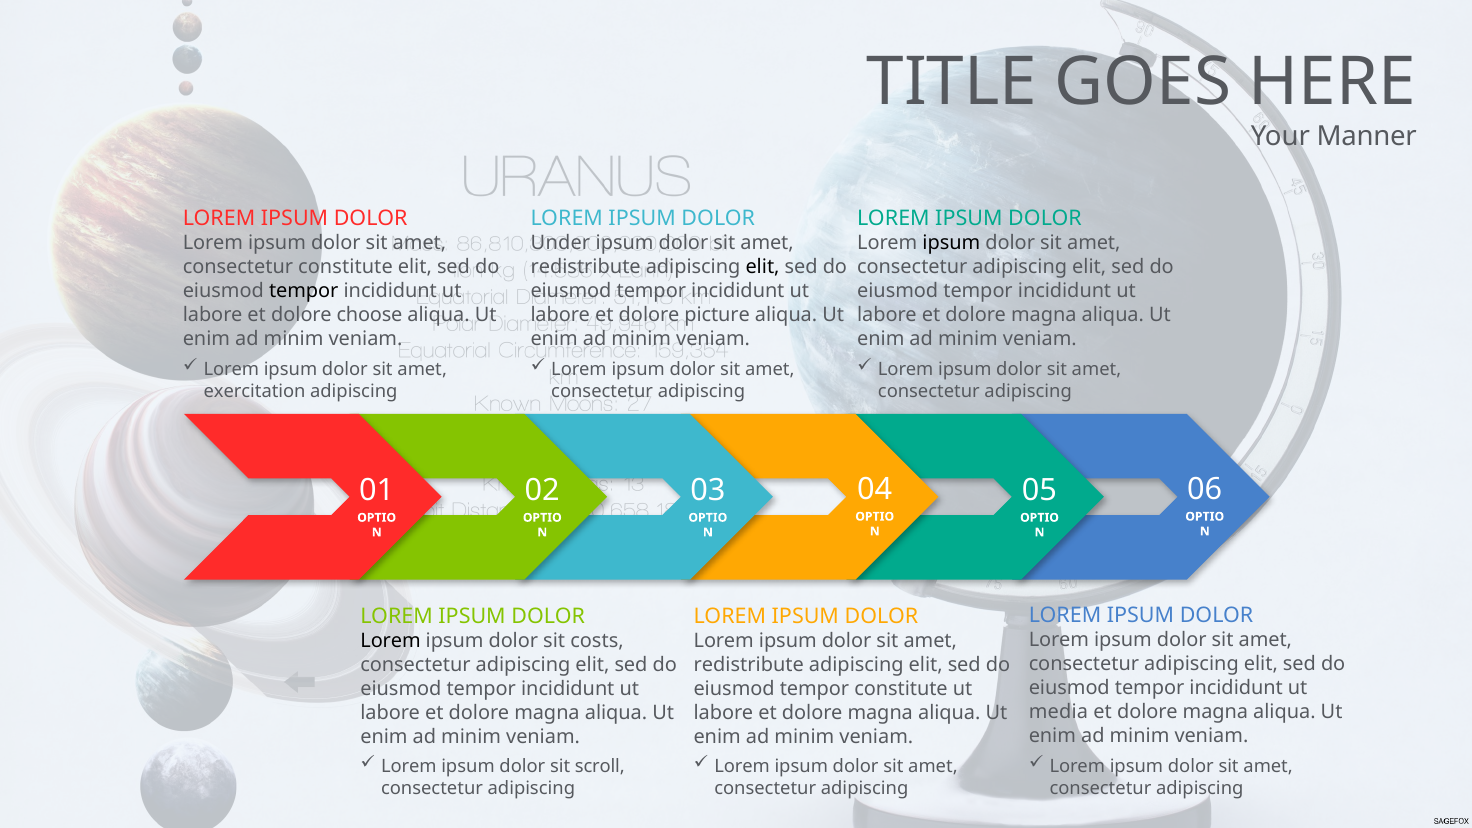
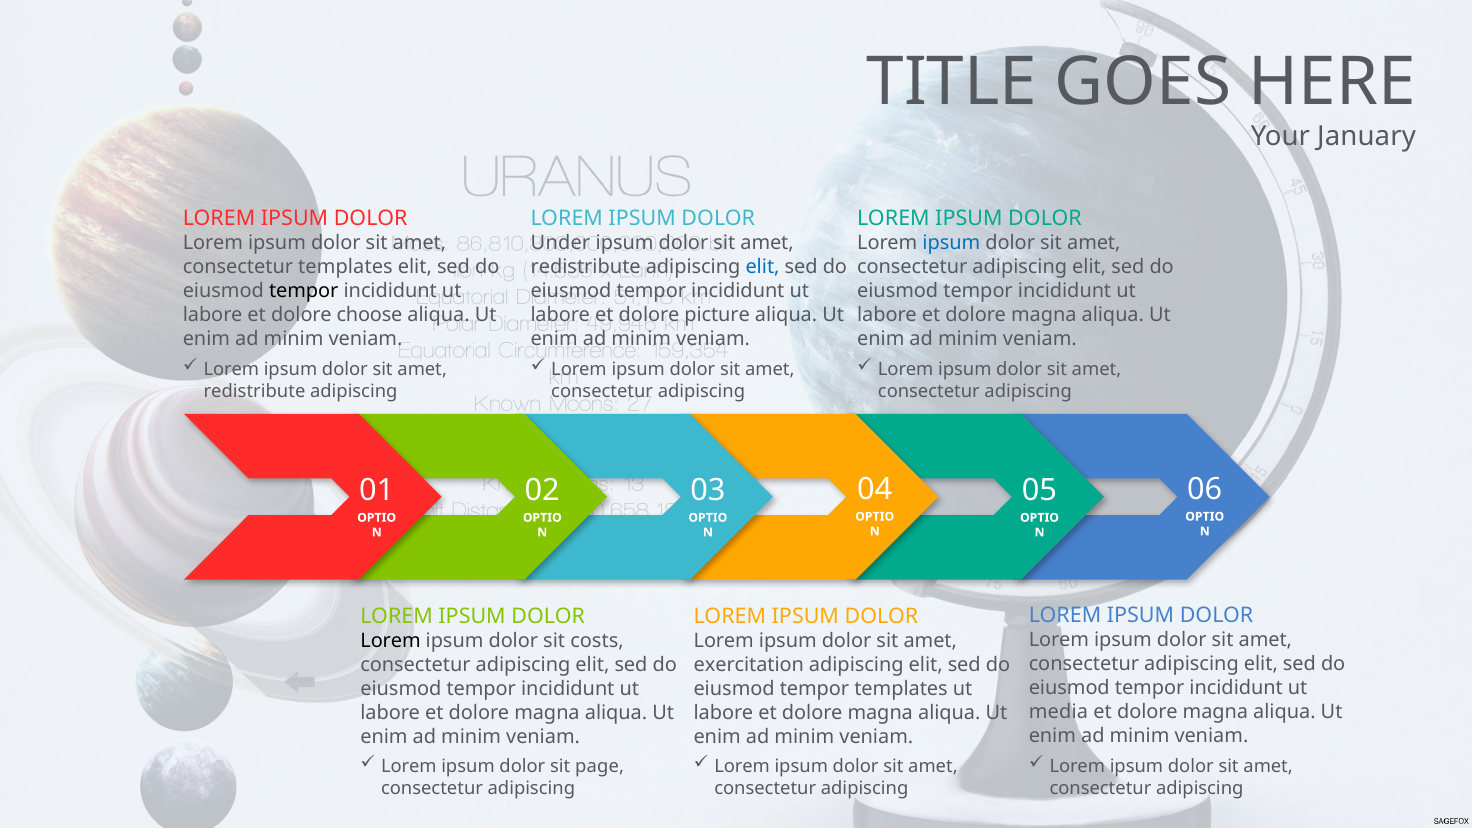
Manner: Manner -> January
ipsum at (951, 243) colour: black -> blue
consectetur constitute: constitute -> templates
elit at (763, 267) colour: black -> blue
exercitation at (255, 391): exercitation -> redistribute
redistribute at (749, 665): redistribute -> exercitation
tempor constitute: constitute -> templates
scroll: scroll -> page
